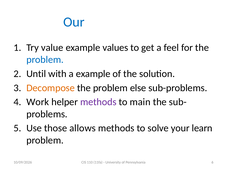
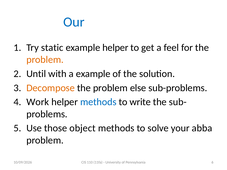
value: value -> static
example values: values -> helper
problem at (45, 60) colour: blue -> orange
methods at (98, 102) colour: purple -> blue
main: main -> write
allows: allows -> object
learn: learn -> abba
